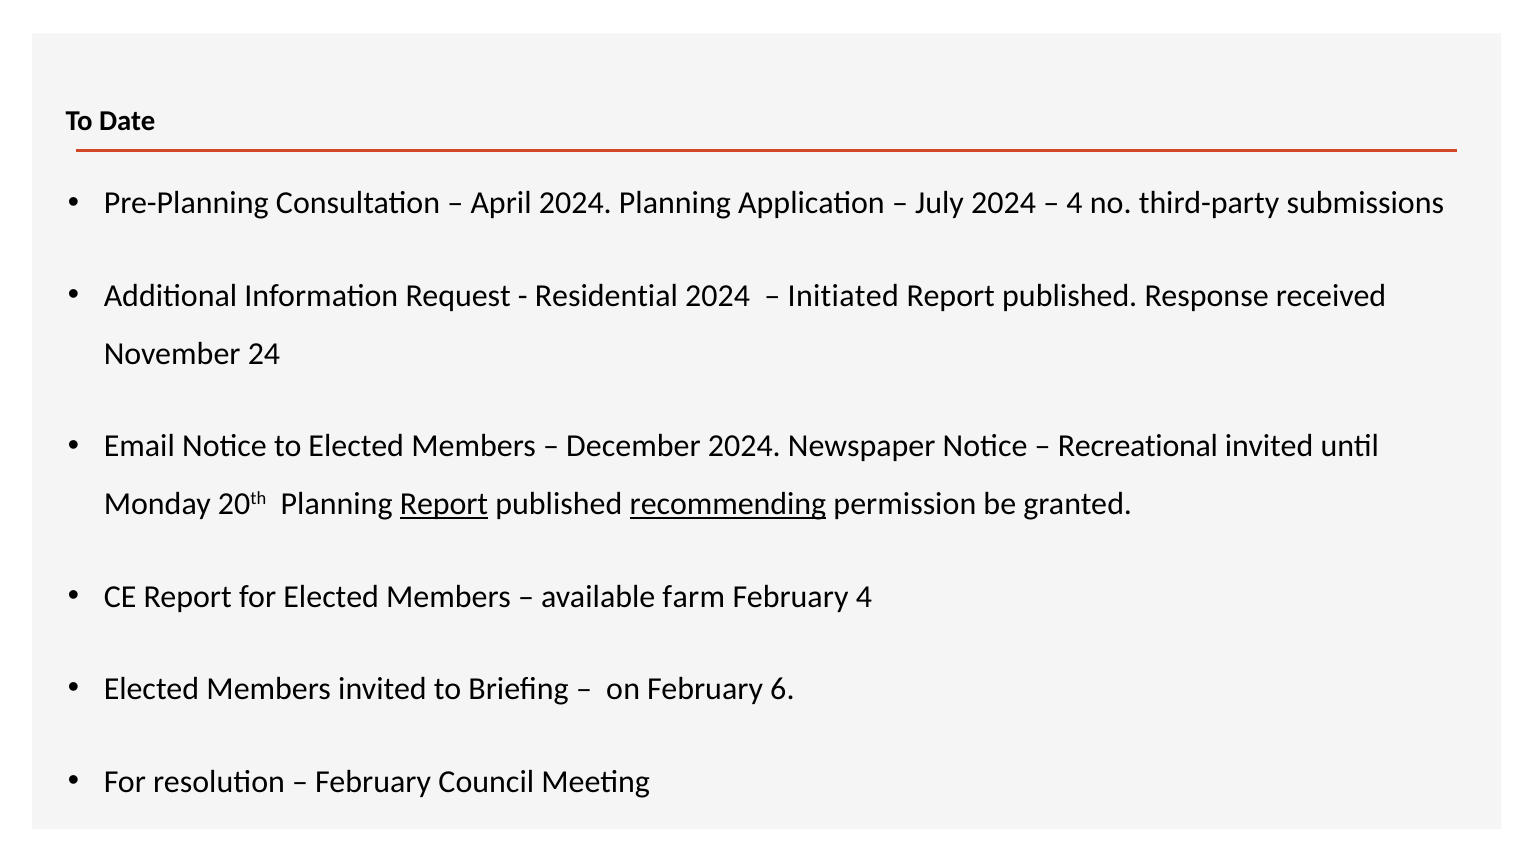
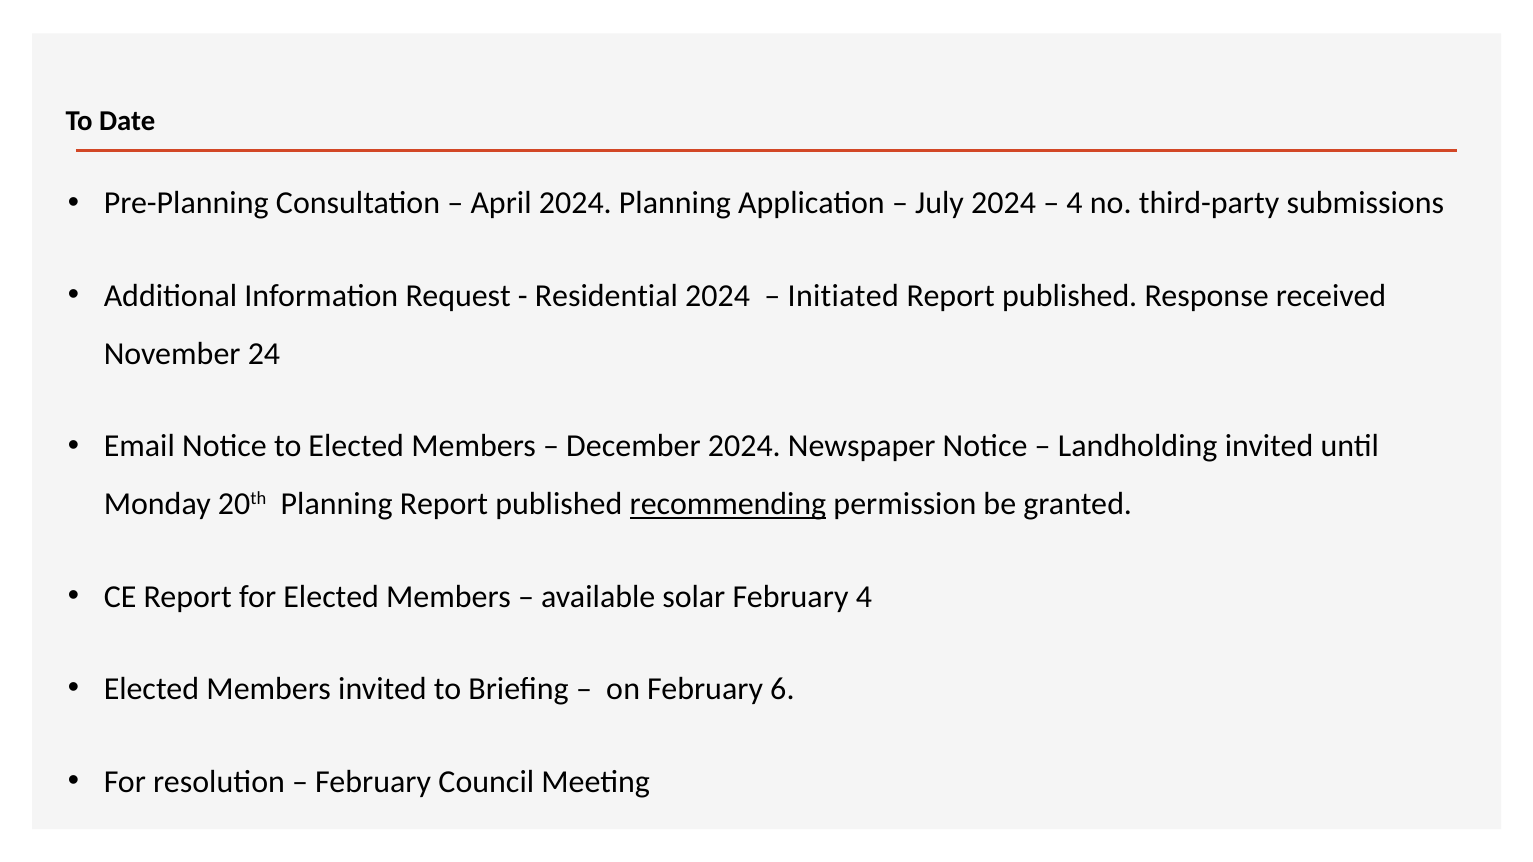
Recreational: Recreational -> Landholding
Report at (444, 504) underline: present -> none
farm: farm -> solar
